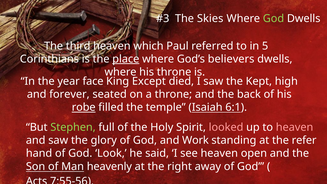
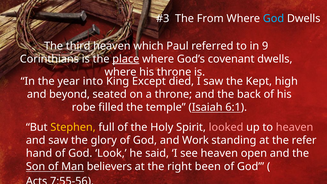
Skies: Skies -> From
God at (273, 19) colour: light green -> light blue
5: 5 -> 9
believers: believers -> covenant
face: face -> into
forever: forever -> beyond
robe underline: present -> none
Stephen colour: light green -> yellow
heavenly: heavenly -> believers
away: away -> been
